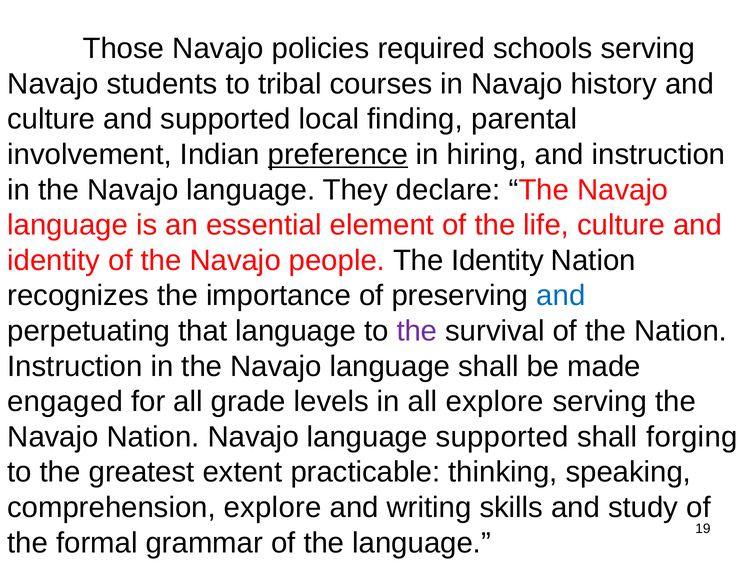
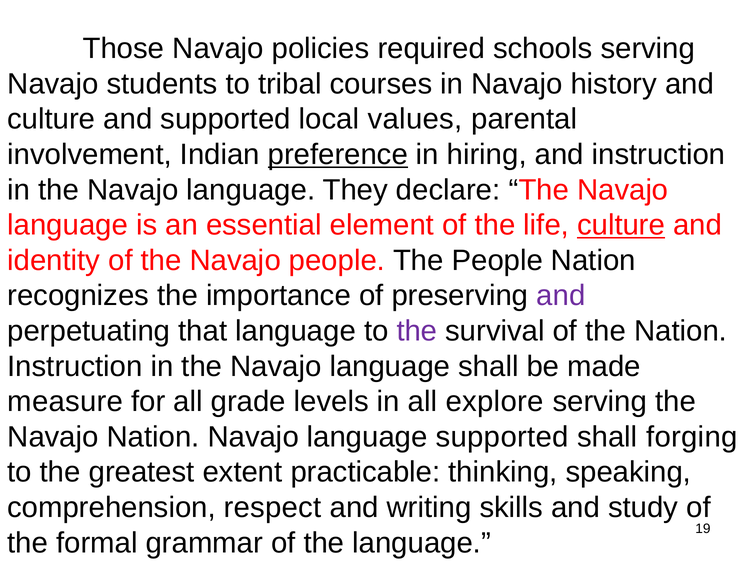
finding: finding -> values
culture at (621, 225) underline: none -> present
The Identity: Identity -> People
and at (561, 295) colour: blue -> purple
engaged: engaged -> measure
comprehension explore: explore -> respect
